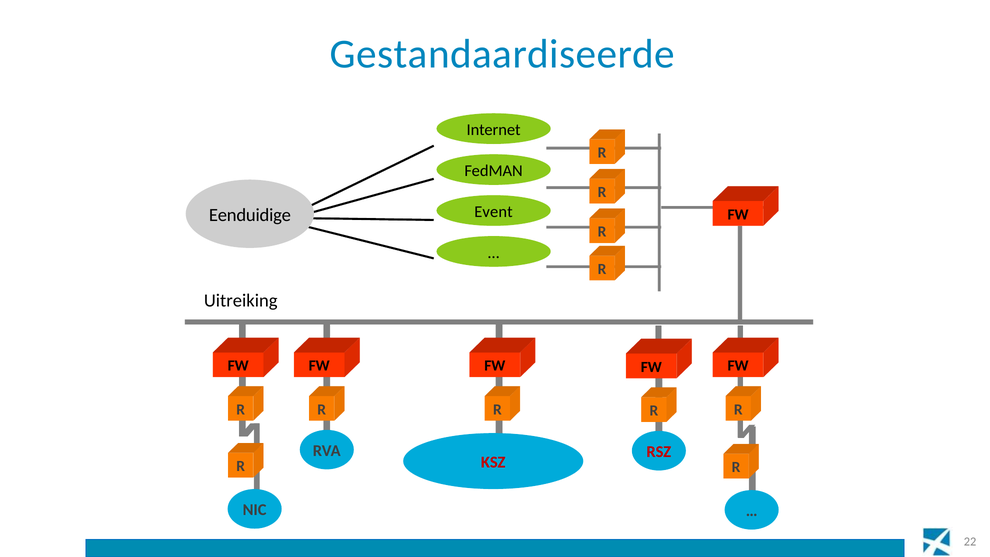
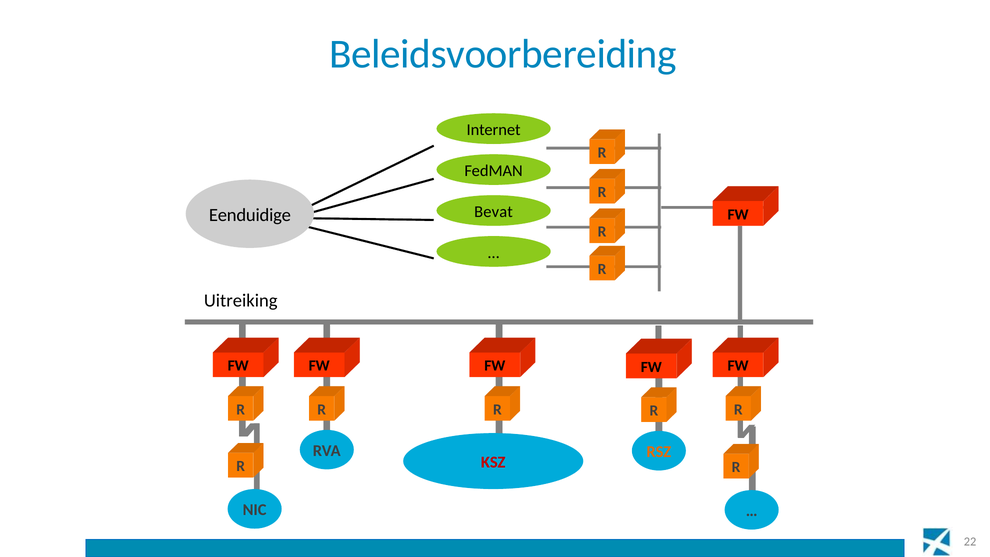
Gestandaardiseerde: Gestandaardiseerde -> Beleidsvoorbereiding
Event: Event -> Bevat
RSZ colour: red -> orange
